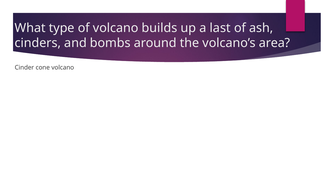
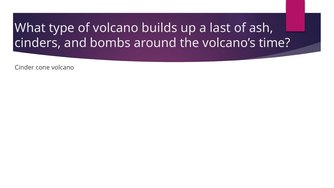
area: area -> time
